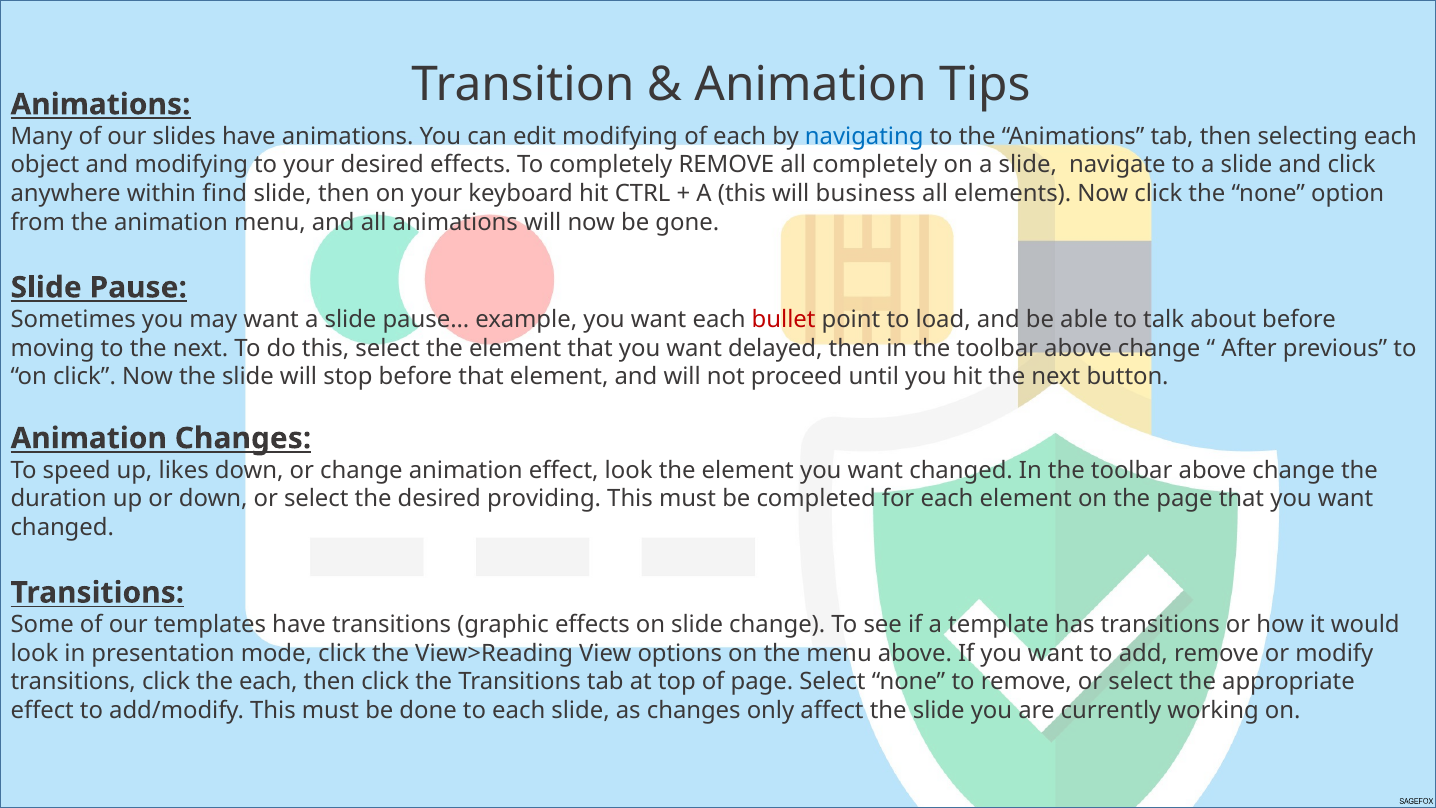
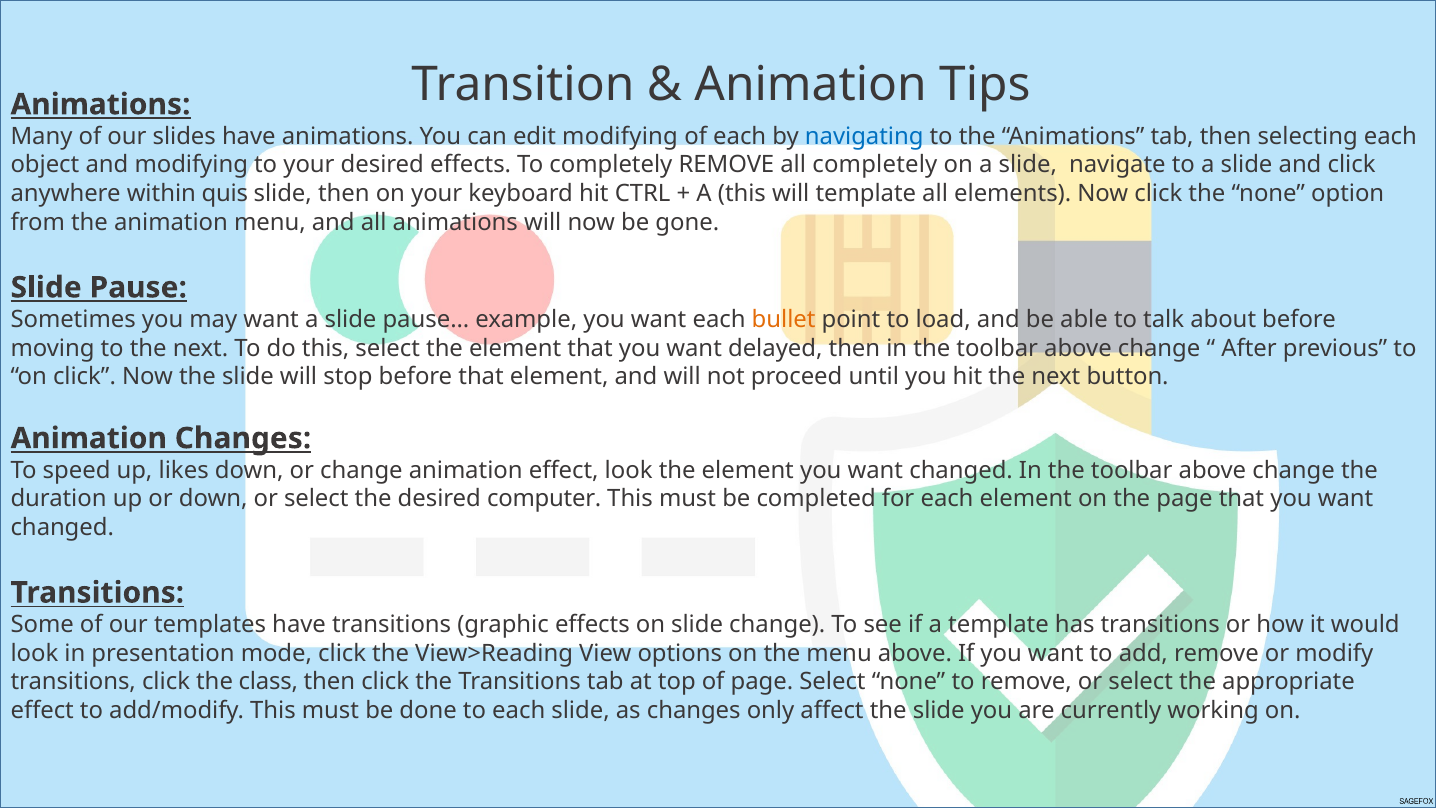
find: find -> quis
will business: business -> template
bullet colour: red -> orange
providing: providing -> computer
the each: each -> class
